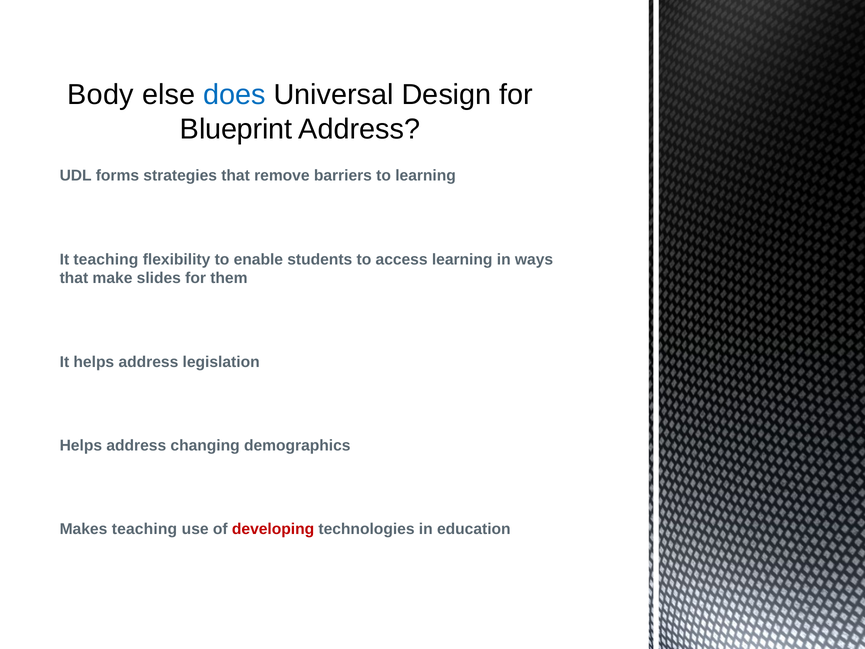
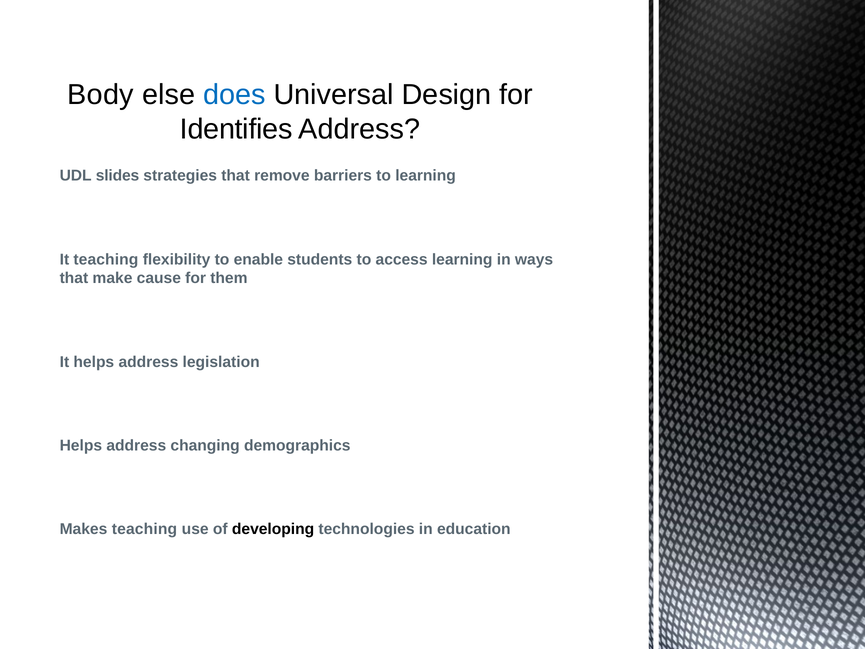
Blueprint: Blueprint -> Identifies
forms: forms -> slides
slides: slides -> cause
developing colour: red -> black
